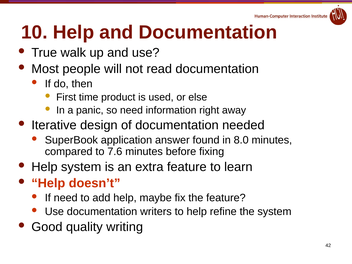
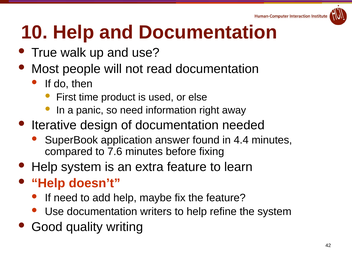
8.0: 8.0 -> 4.4
